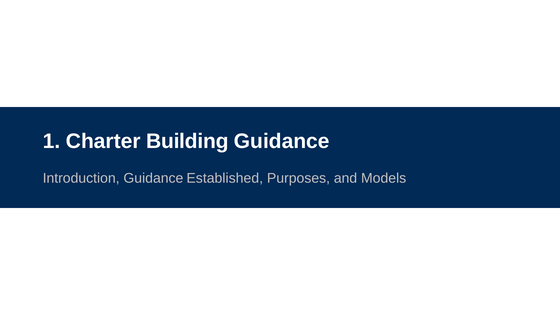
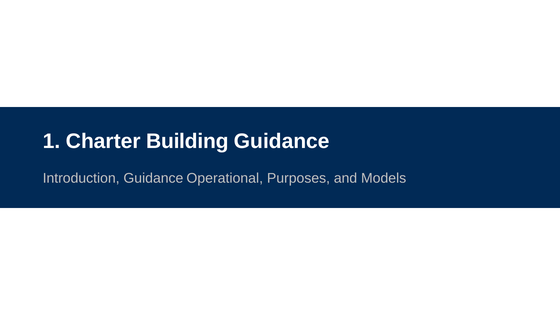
Established: Established -> Operational
